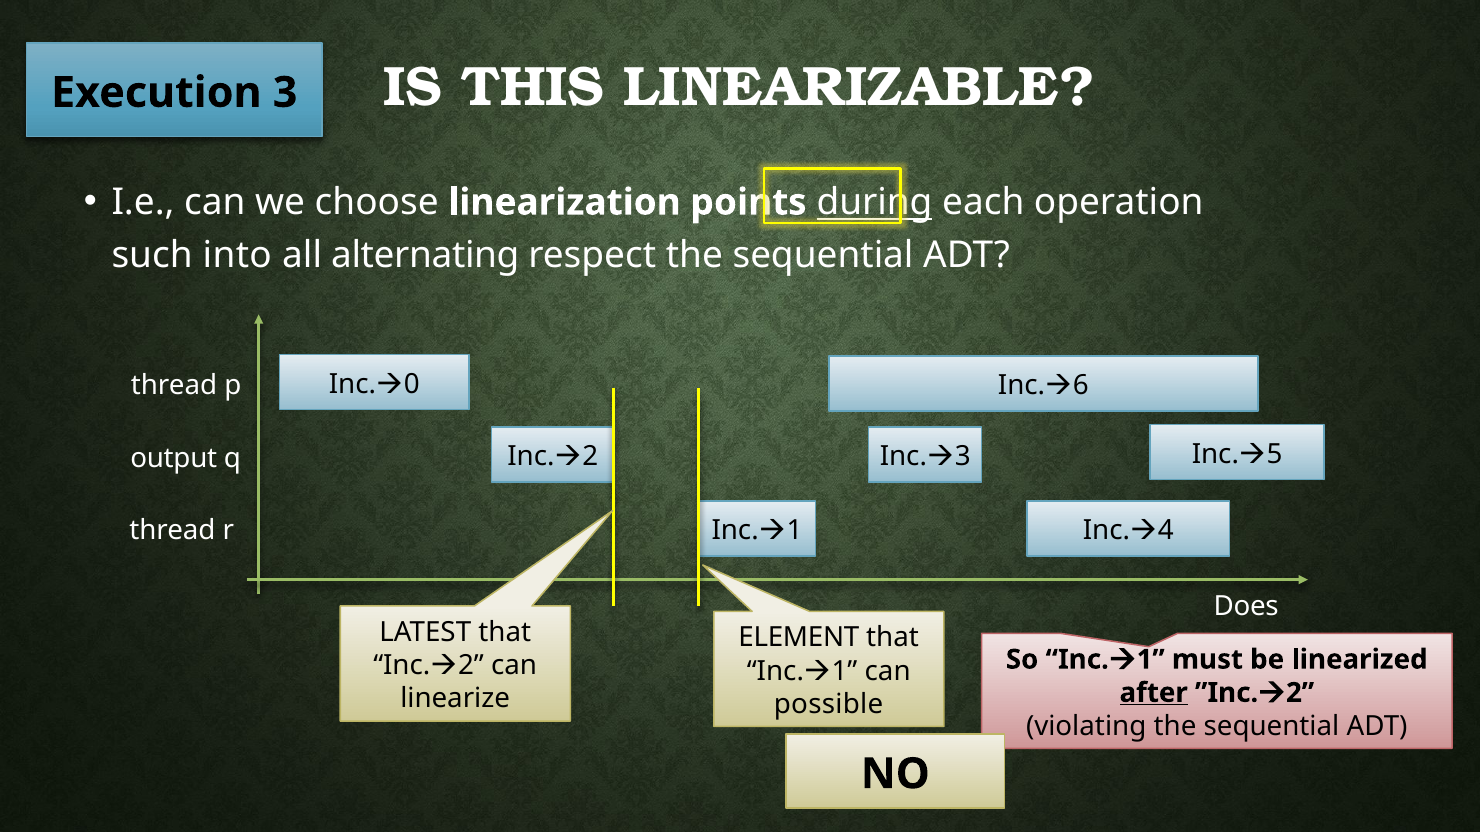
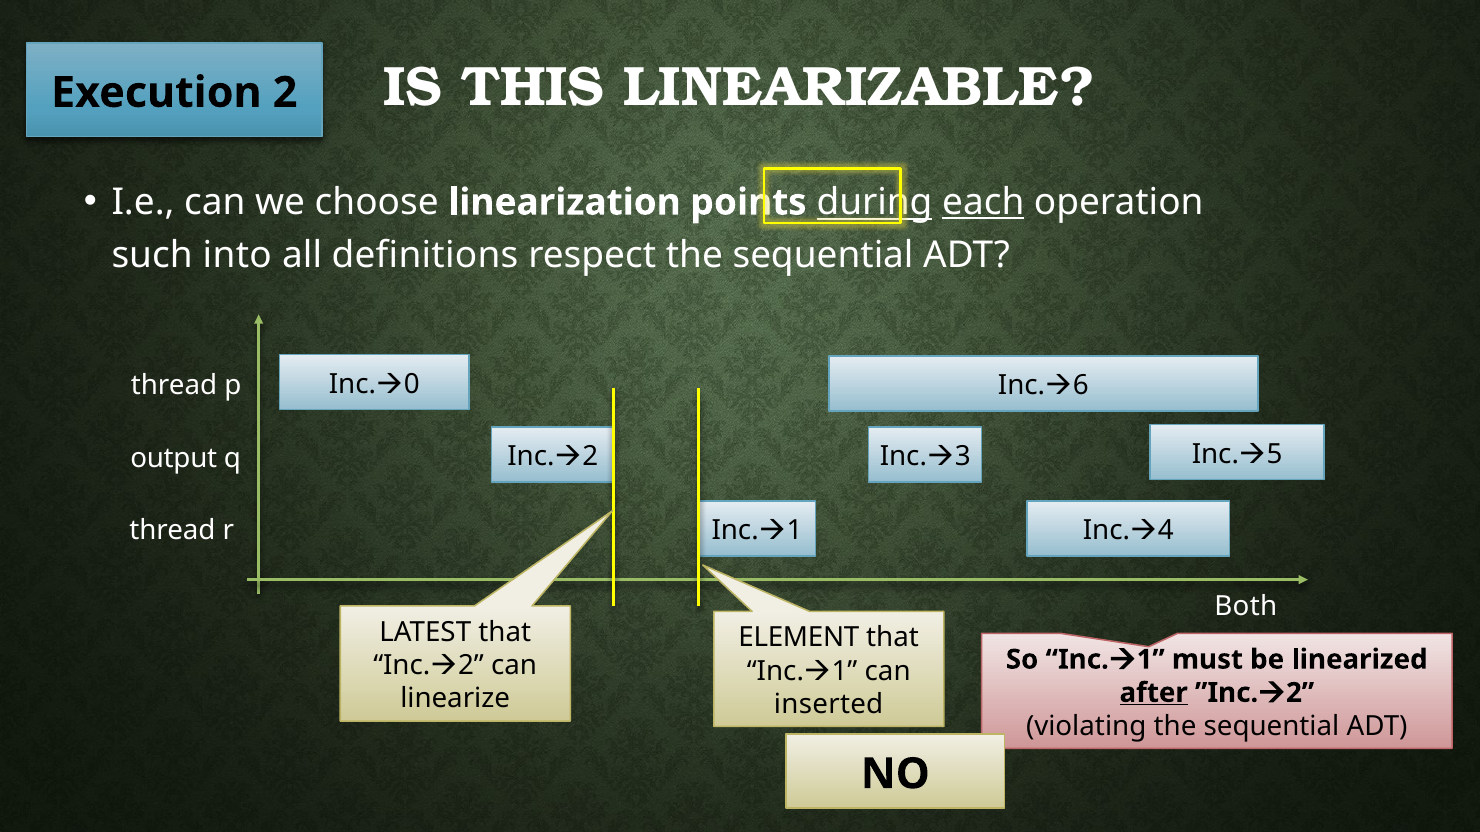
Execution 3: 3 -> 2
each underline: none -> present
alternating: alternating -> definitions
Does: Does -> Both
possible: possible -> inserted
